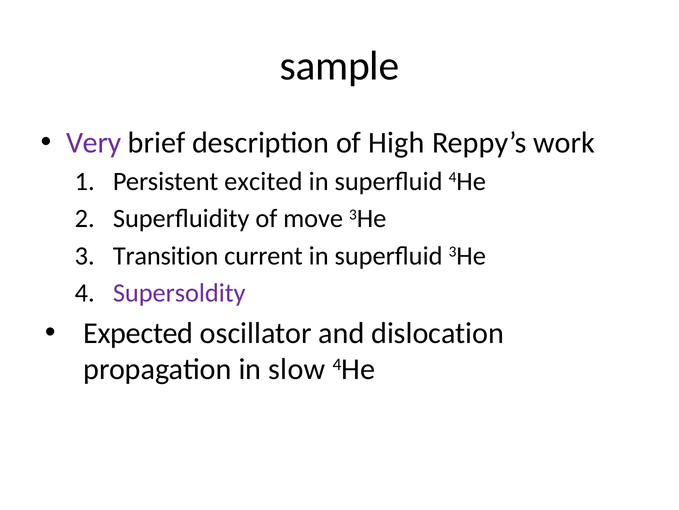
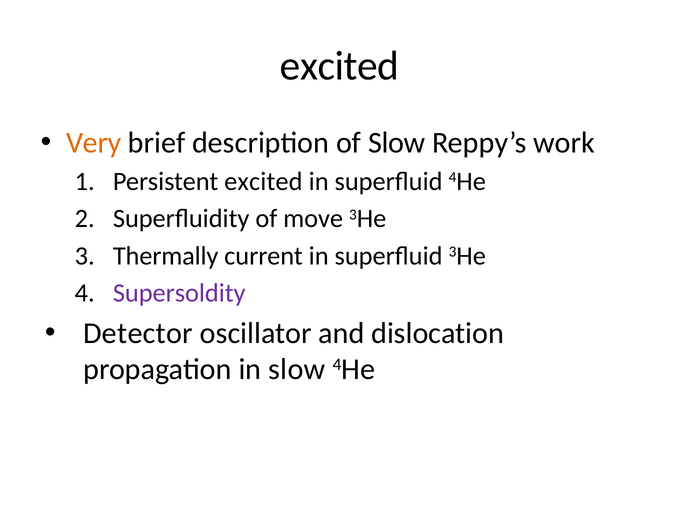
sample at (340, 66): sample -> excited
Very colour: purple -> orange
of High: High -> Slow
Transition: Transition -> Thermally
Expected: Expected -> Detector
